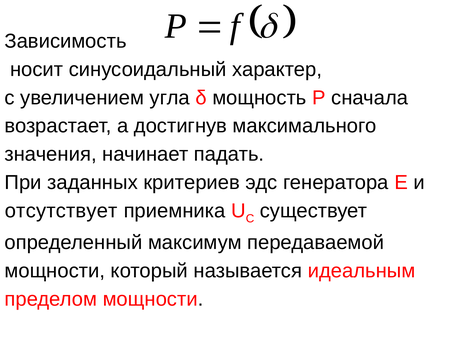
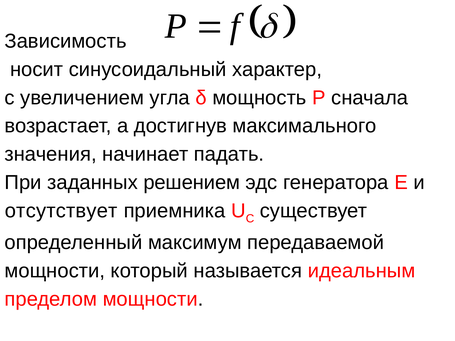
критериев: критериев -> решением
